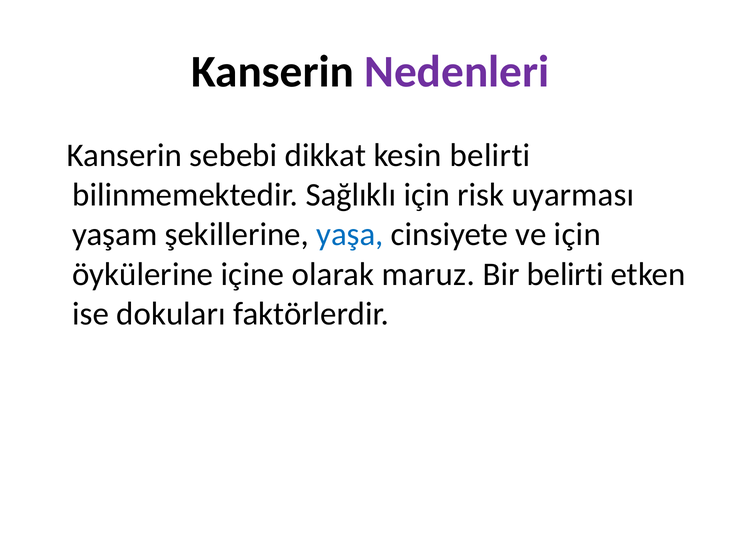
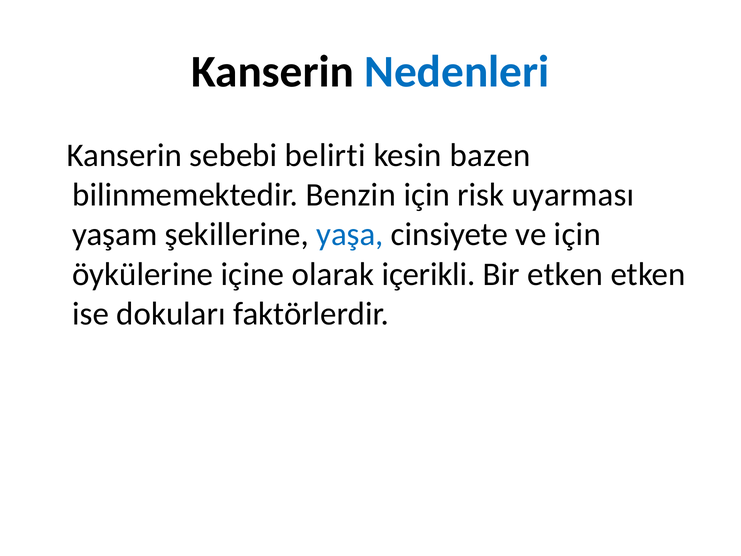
Nedenleri colour: purple -> blue
dikkat: dikkat -> belirti
kesin belirti: belirti -> bazen
Sağlıklı: Sağlıklı -> Benzin
maruz: maruz -> içerikli
Bir belirti: belirti -> etken
